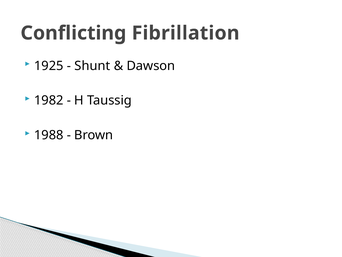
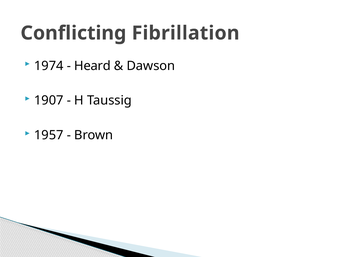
1925: 1925 -> 1974
Shunt: Shunt -> Heard
1982: 1982 -> 1907
1988: 1988 -> 1957
